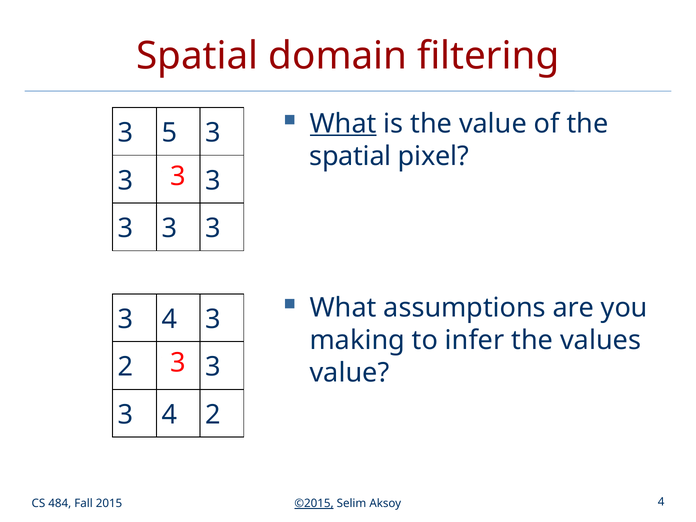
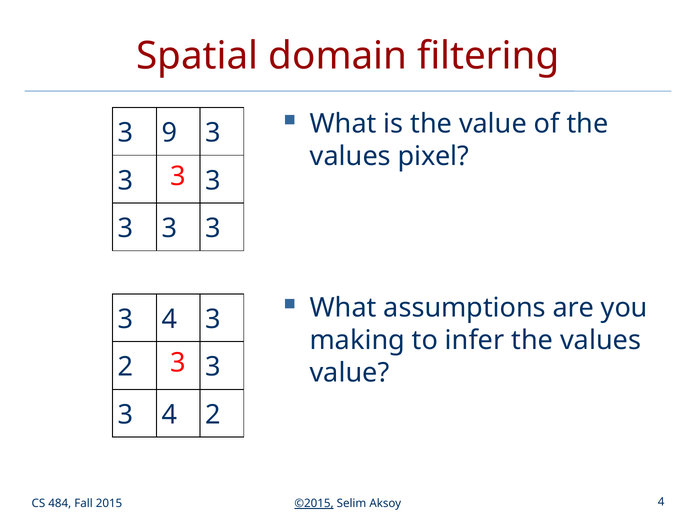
What at (343, 124) underline: present -> none
5: 5 -> 9
spatial at (350, 156): spatial -> values
